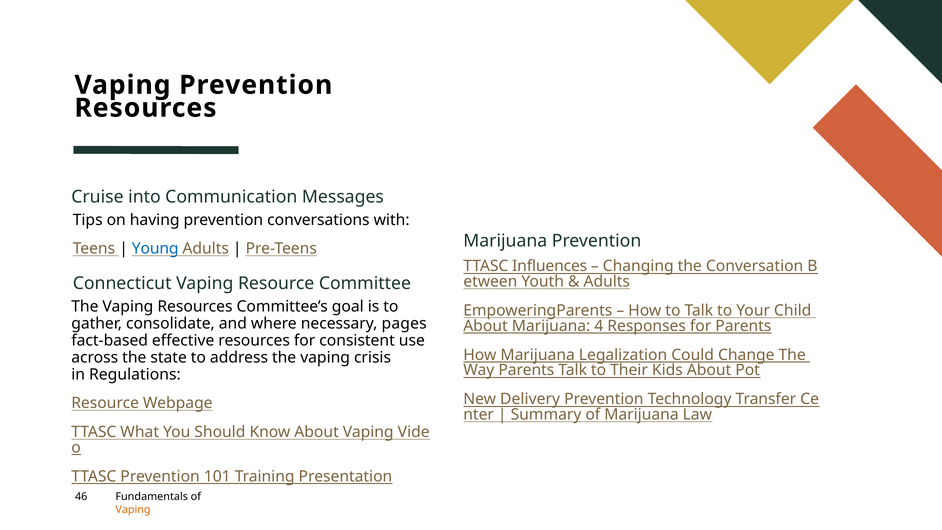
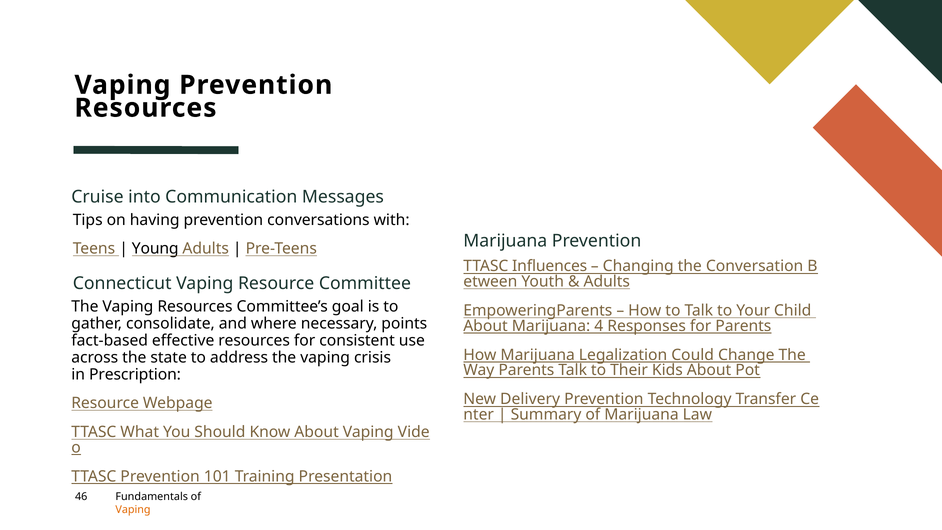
Young colour: blue -> black
pages: pages -> points
Regulations: Regulations -> Prescription
